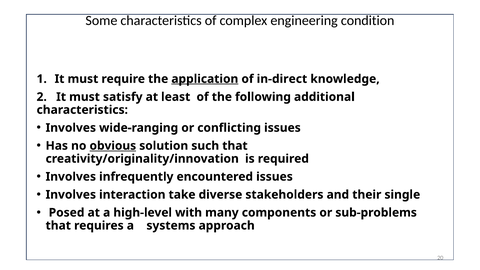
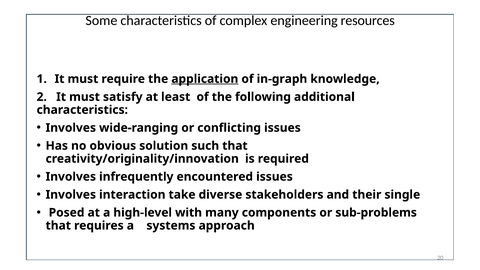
condition: condition -> resources
in‐direct: in‐direct -> in‐graph
obvious underline: present -> none
